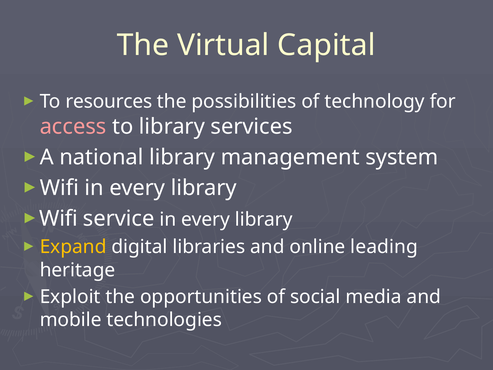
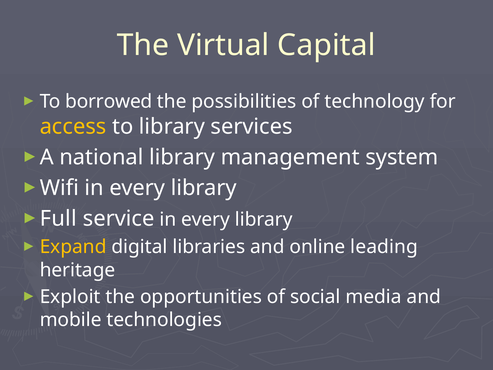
resources: resources -> borrowed
access colour: pink -> yellow
Wifi at (59, 219): Wifi -> Full
